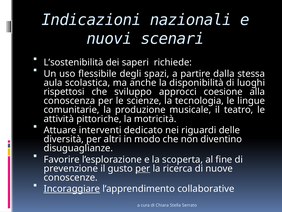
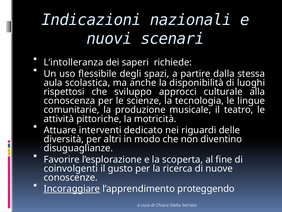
L’sostenibilità: L’sostenibilità -> L’intolleranza
coesione: coesione -> culturale
prevenzione: prevenzione -> coinvolgenti
per at (143, 168) underline: present -> none
collaborative: collaborative -> proteggendo
